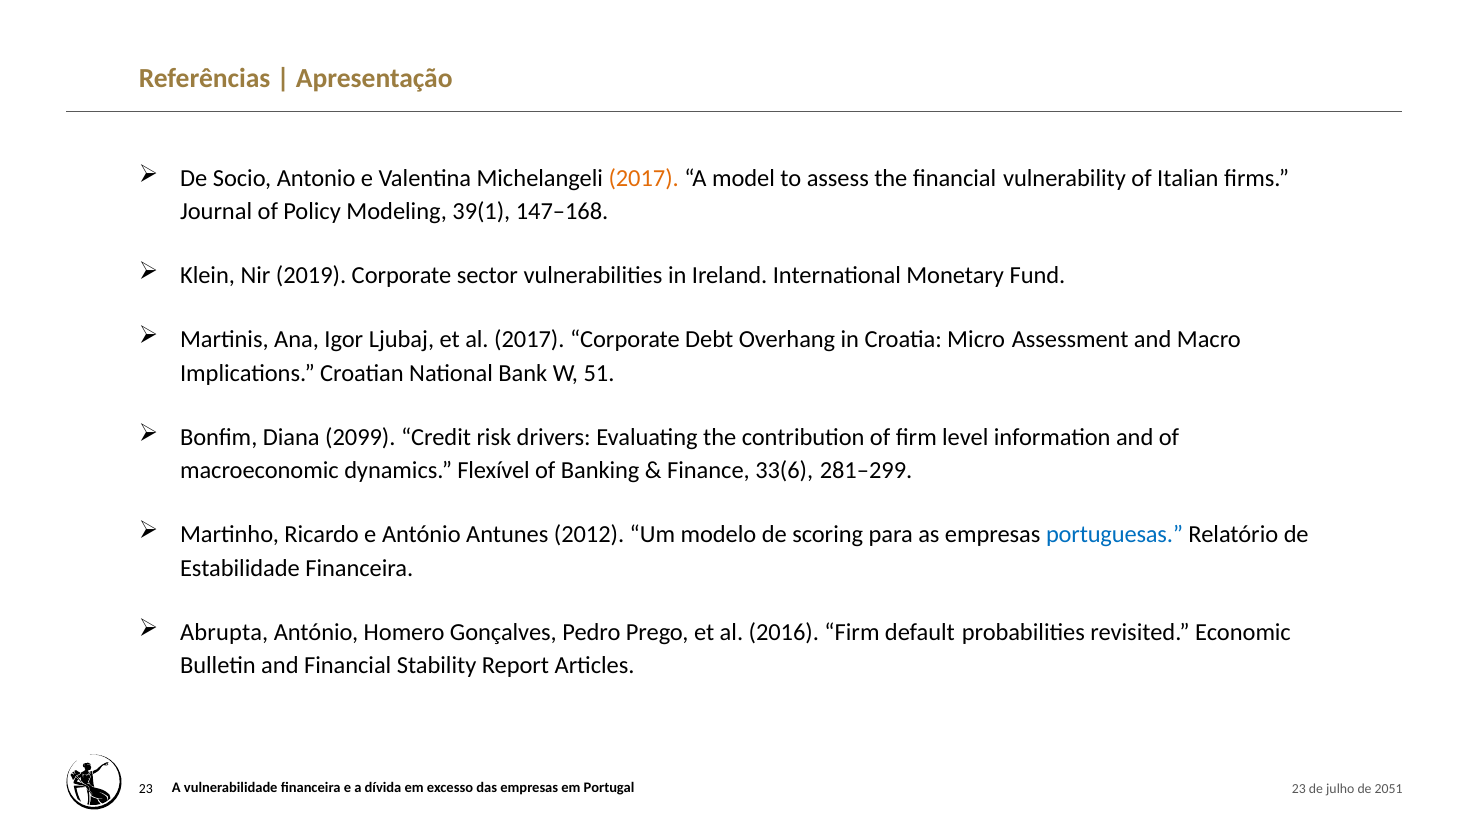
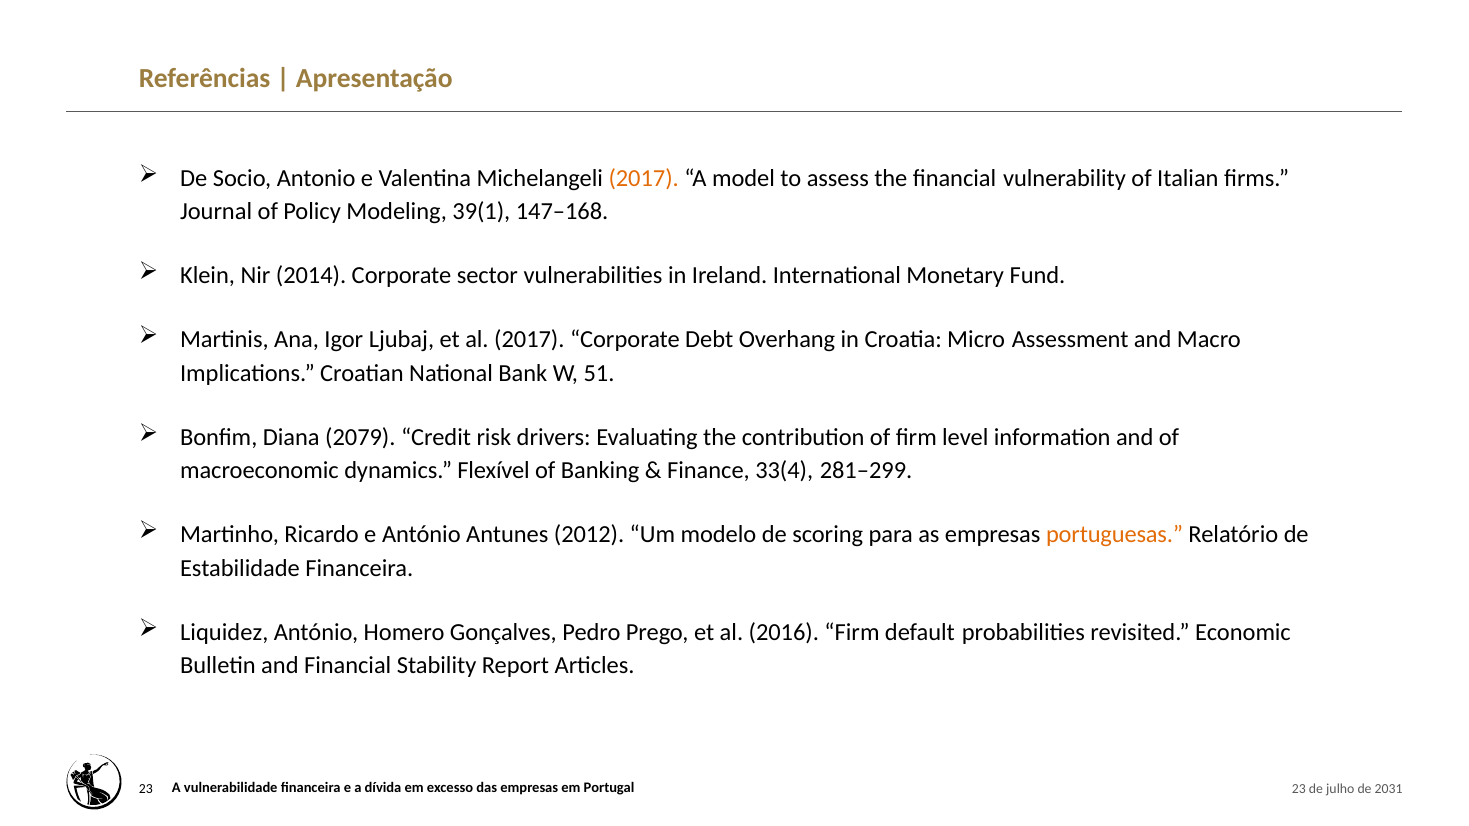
2019: 2019 -> 2014
2099: 2099 -> 2079
33(6: 33(6 -> 33(4
portuguesas colour: blue -> orange
Abrupta: Abrupta -> Liquidez
2051: 2051 -> 2031
